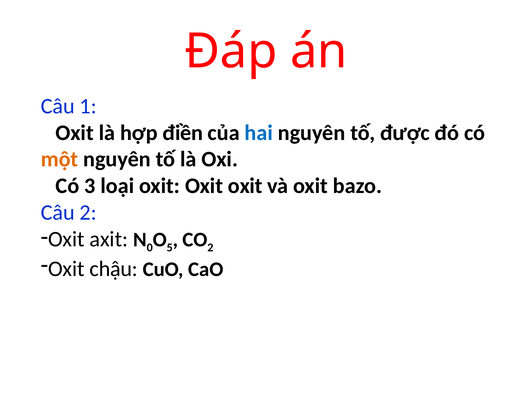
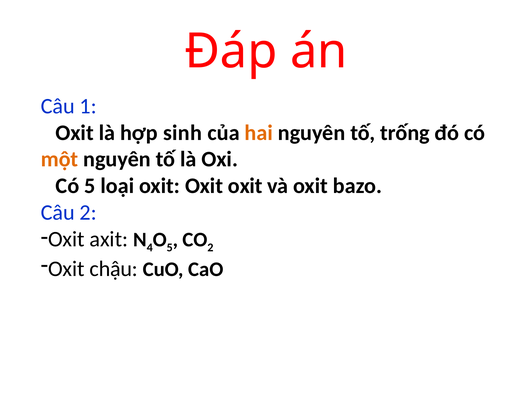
điền: điền -> sinh
hai colour: blue -> orange
được: được -> trống
Có 3: 3 -> 5
0: 0 -> 4
